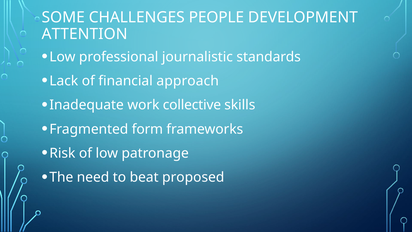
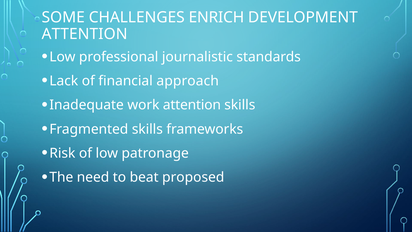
PEOPLE: PEOPLE -> ENRICH
work collective: collective -> attention
Fragmented form: form -> skills
